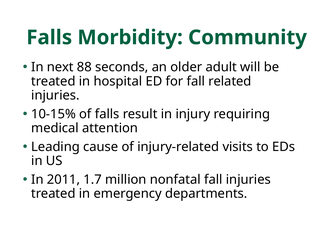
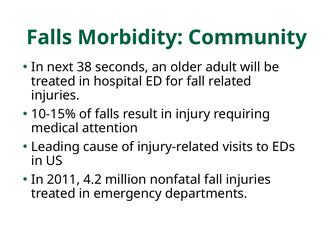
88: 88 -> 38
1.7: 1.7 -> 4.2
